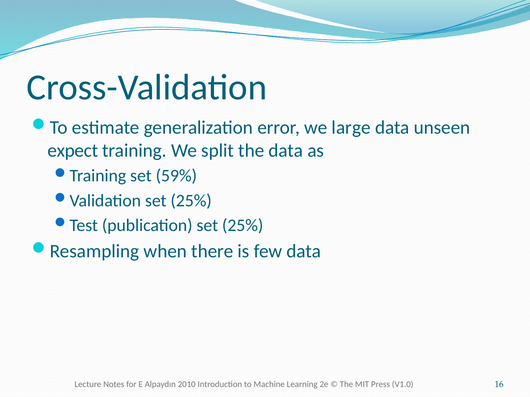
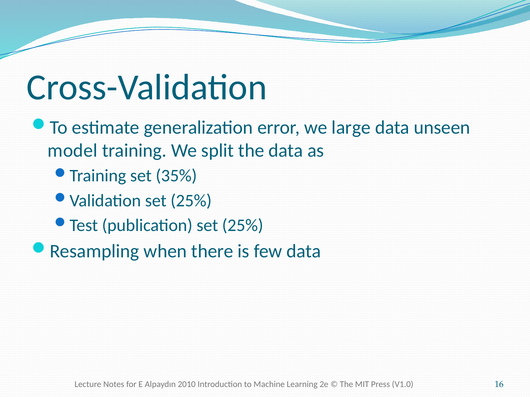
expect: expect -> model
59%: 59% -> 35%
